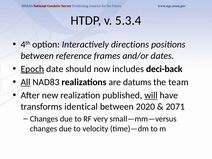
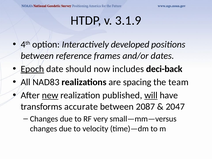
5.3.4: 5.3.4 -> 3.1.9
directions: directions -> developed
All underline: present -> none
datums: datums -> spacing
new underline: none -> present
identical: identical -> accurate
2020: 2020 -> 2087
2071: 2071 -> 2047
